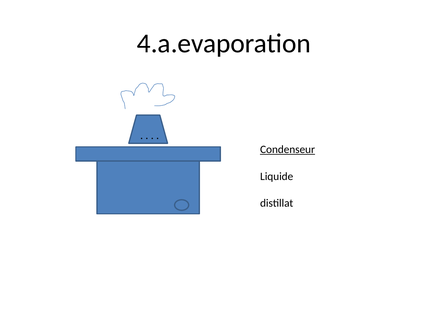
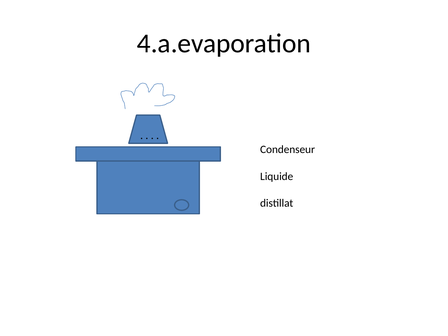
Condenseur underline: present -> none
